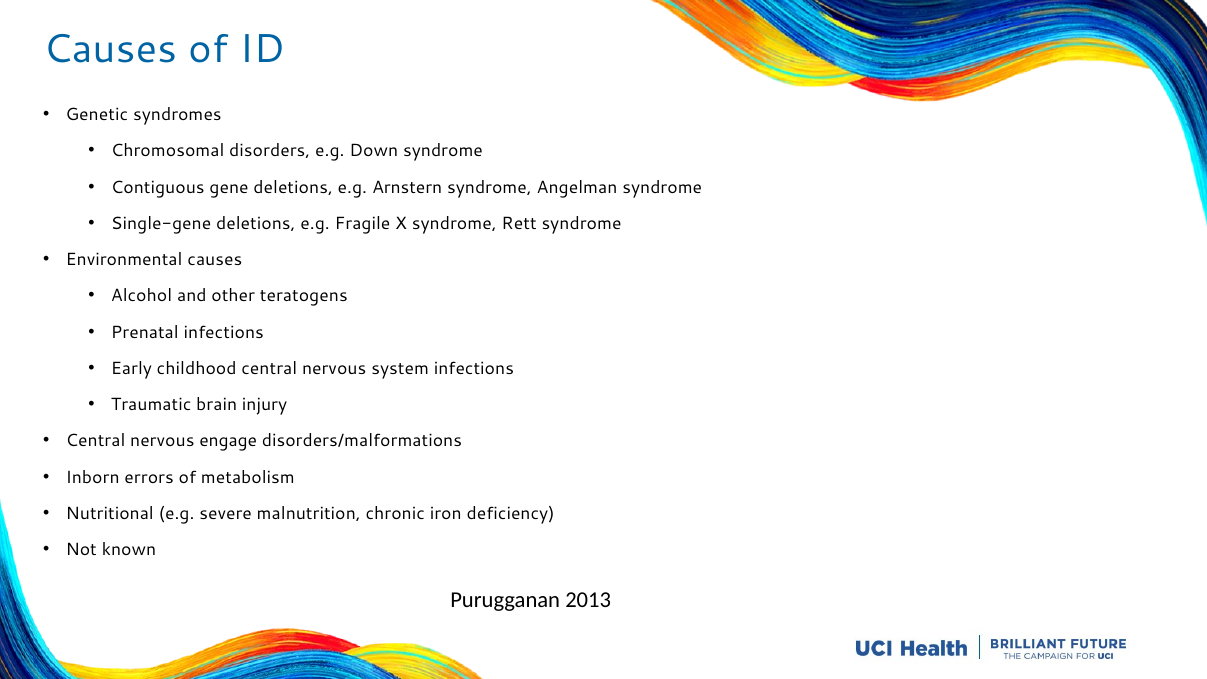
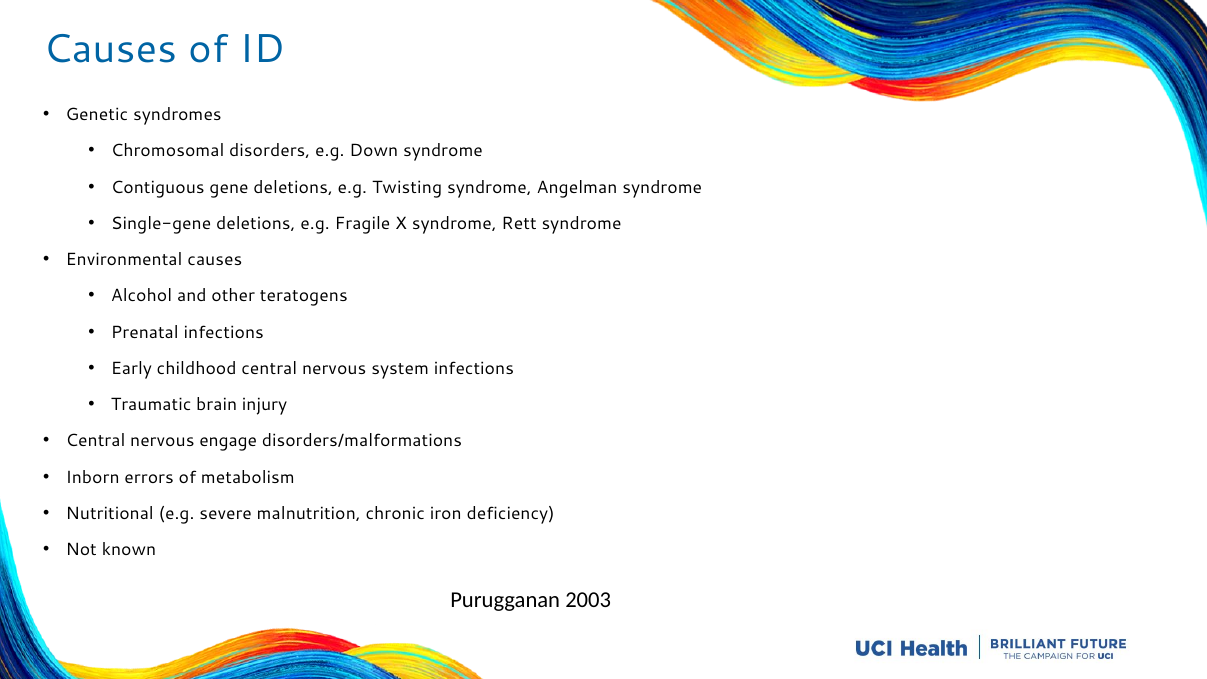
Arnstern: Arnstern -> Twisting
2013: 2013 -> 2003
